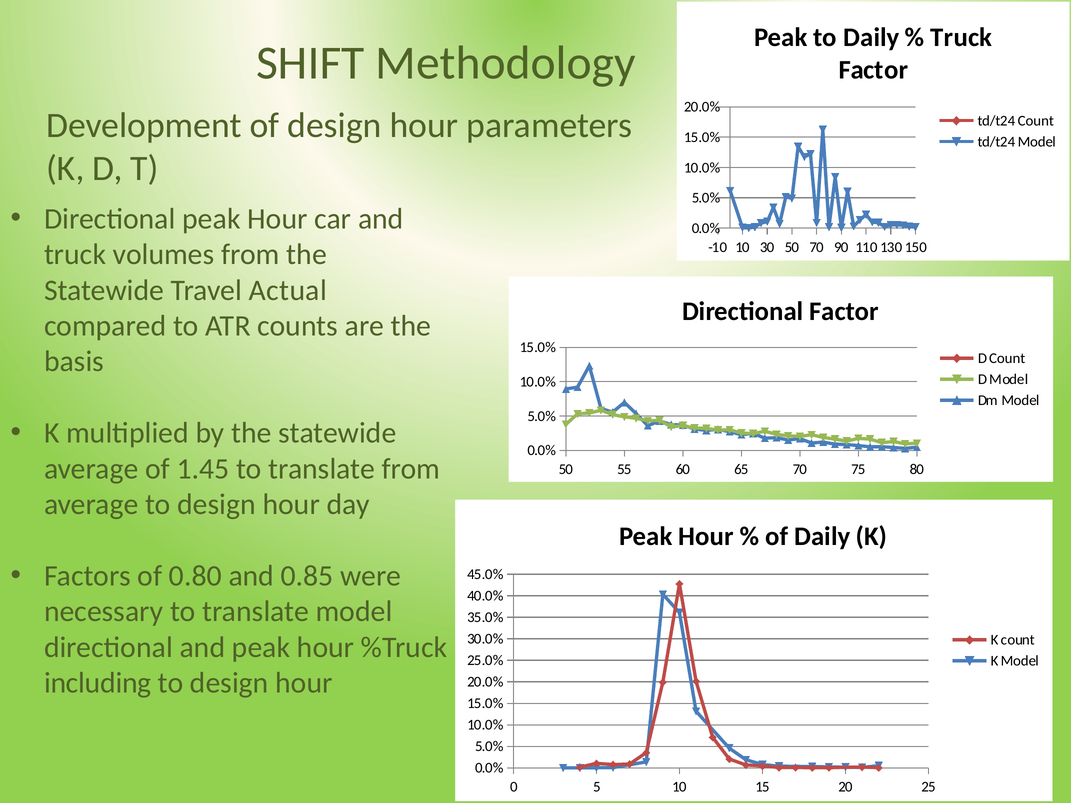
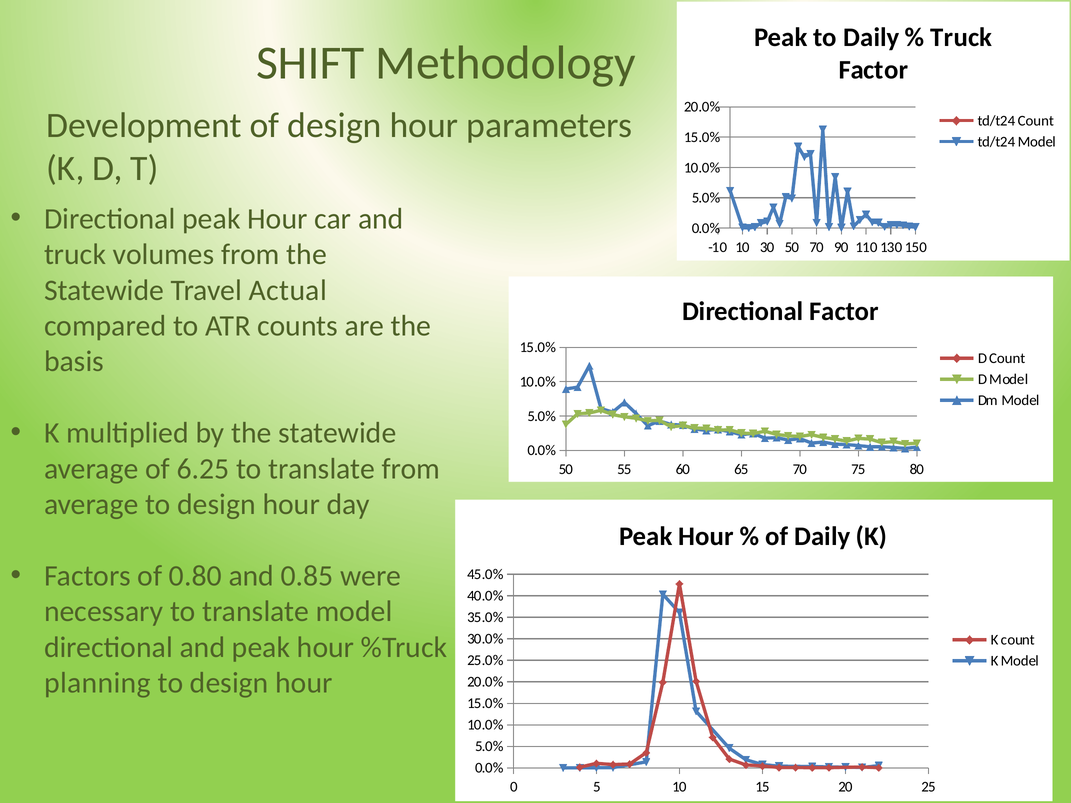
1.45: 1.45 -> 6.25
including: including -> planning
